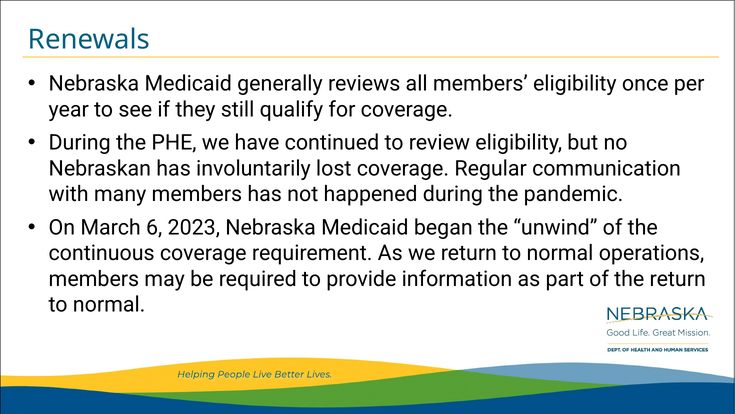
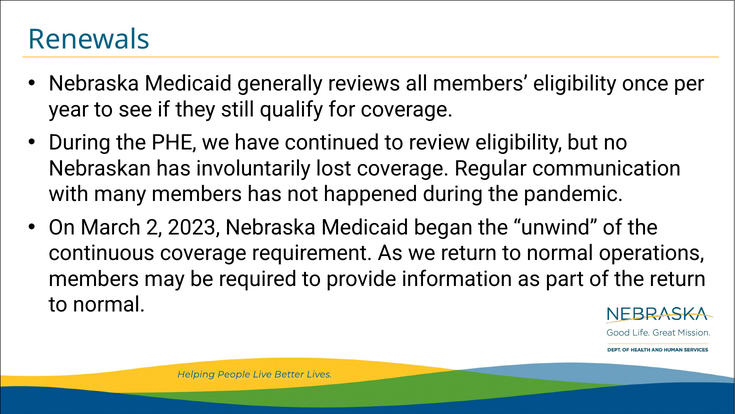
6: 6 -> 2
